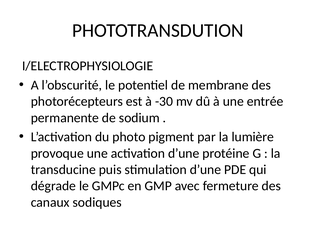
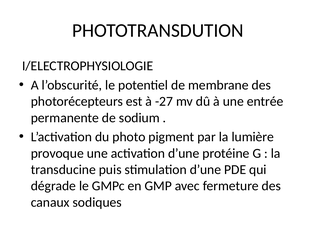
-30: -30 -> -27
